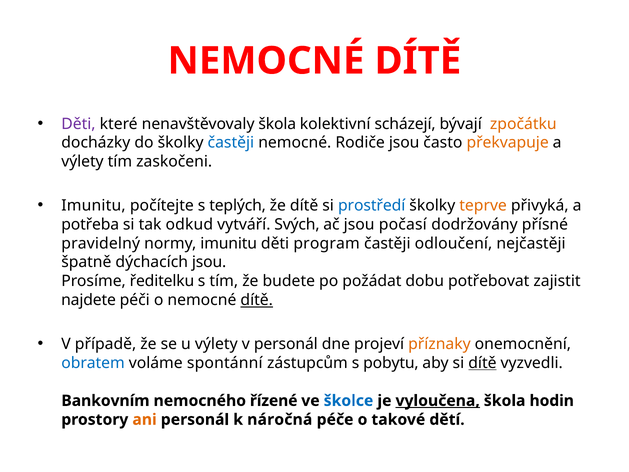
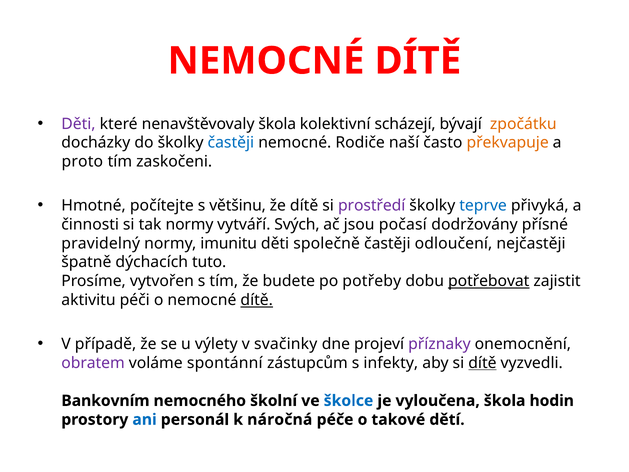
Rodiče jsou: jsou -> naší
výlety at (82, 161): výlety -> proto
Imunitu at (93, 206): Imunitu -> Hmotné
teplých: teplých -> většinu
prostředí colour: blue -> purple
teprve colour: orange -> blue
potřeba: potřeba -> činnosti
tak odkud: odkud -> normy
program: program -> společně
dýchacích jsou: jsou -> tuto
ředitelku: ředitelku -> vytvořen
požádat: požádat -> potřeby
potřebovat underline: none -> present
najdete: najdete -> aktivitu
v personál: personál -> svačinky
příznaky colour: orange -> purple
obratem colour: blue -> purple
pobytu: pobytu -> infekty
řízené: řízené -> školní
vyloučena underline: present -> none
ani colour: orange -> blue
